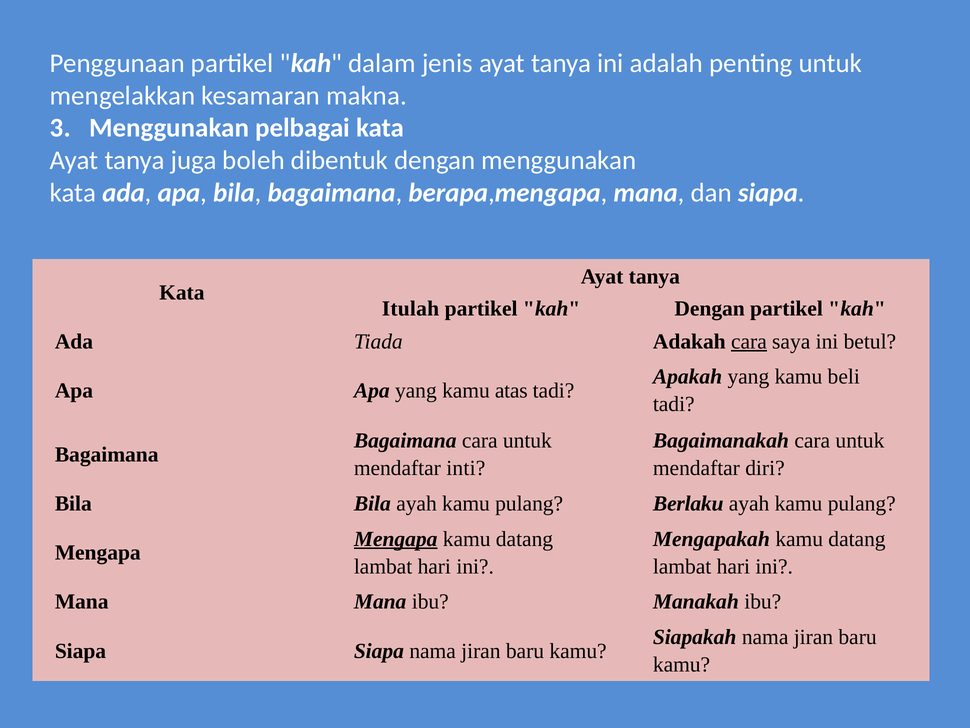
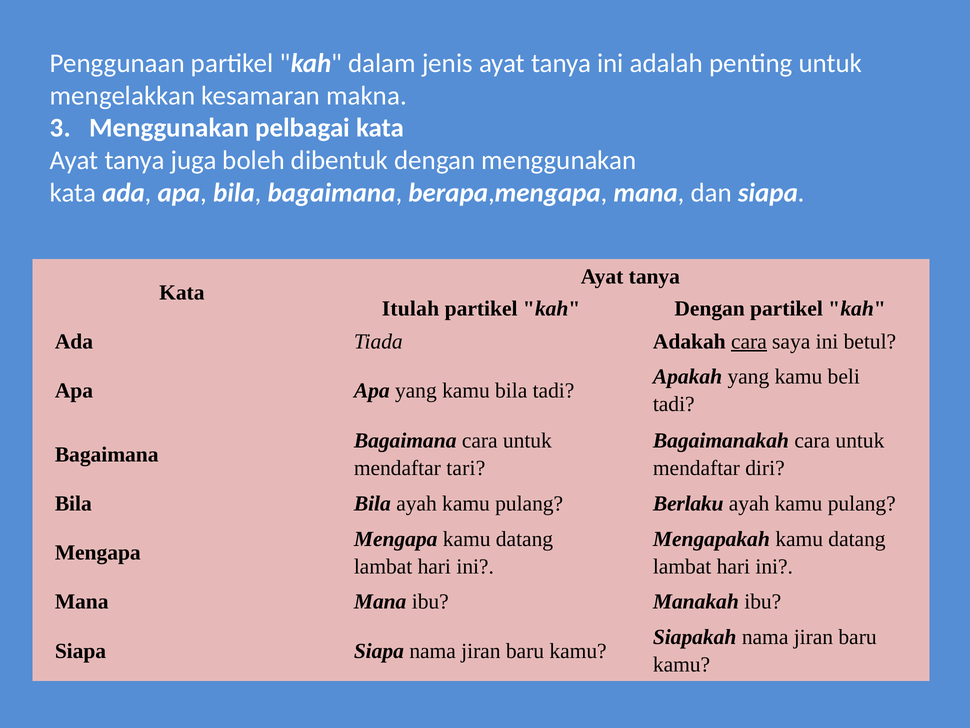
kamu atas: atas -> bila
inti: inti -> tari
Mengapa at (396, 539) underline: present -> none
